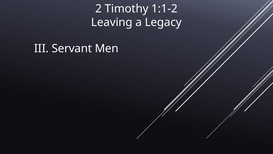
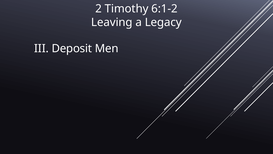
1:1-2: 1:1-2 -> 6:1-2
Servant: Servant -> Deposit
